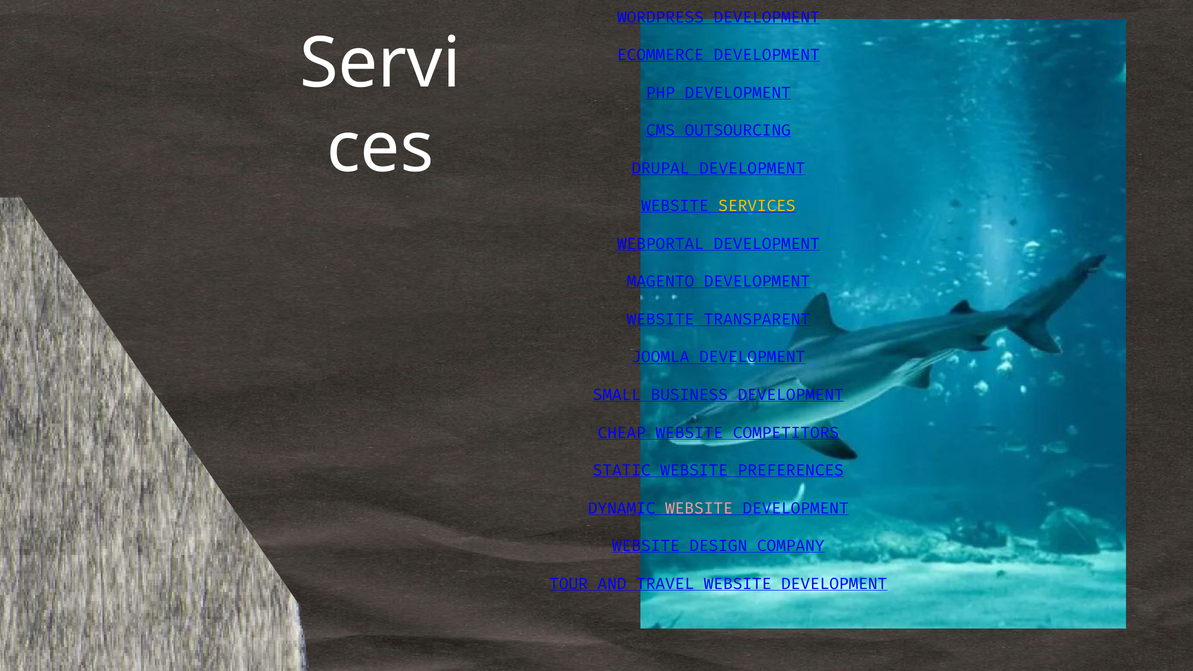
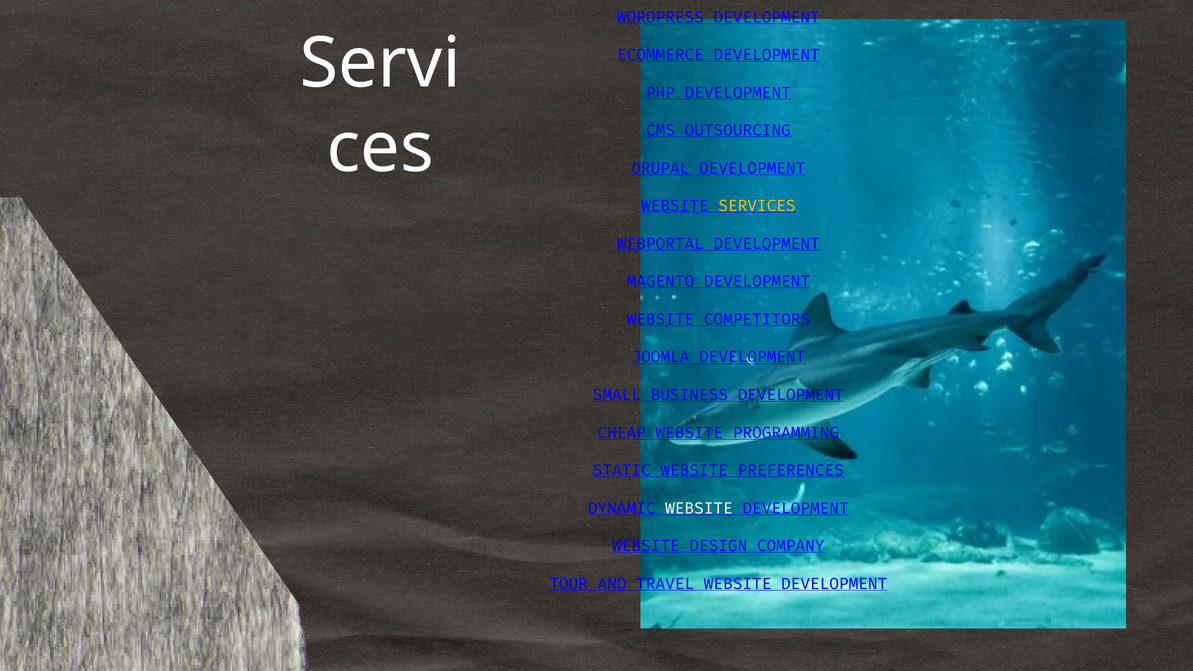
TRANSPARENT: TRANSPARENT -> COMPETITORS
COMPETITORS: COMPETITORS -> PROGRAMMING
WEBSITE at (699, 508) colour: pink -> white
